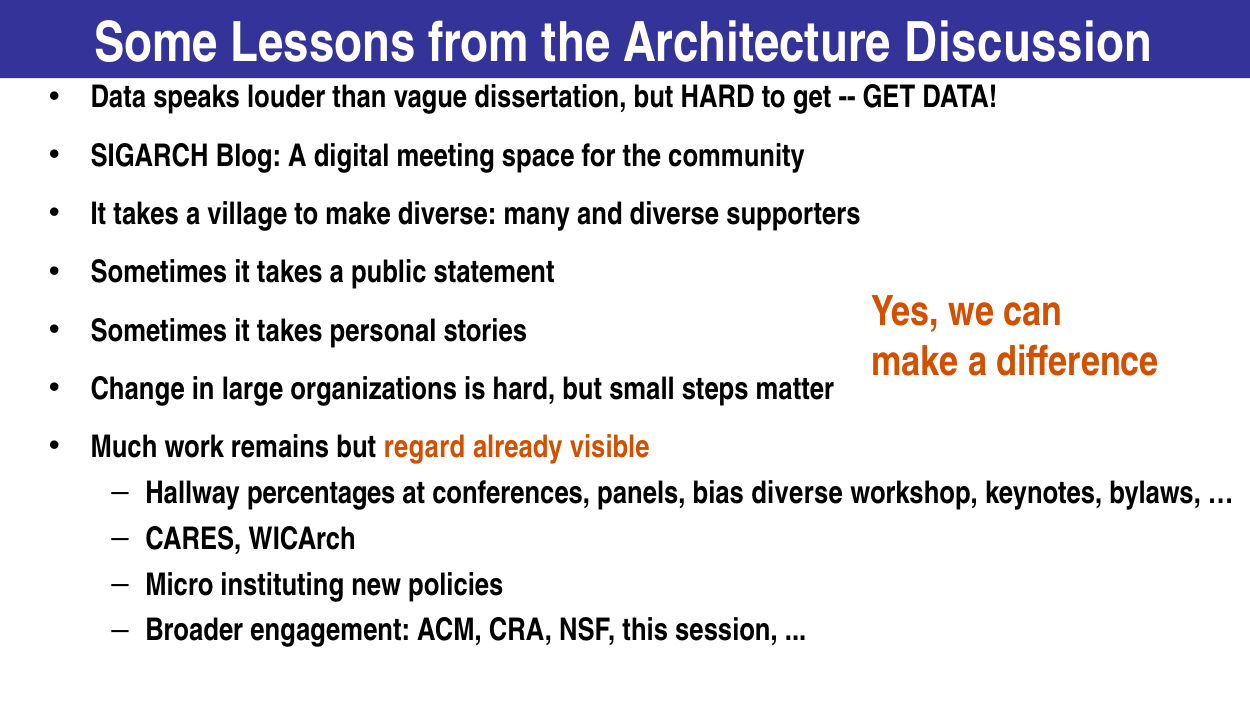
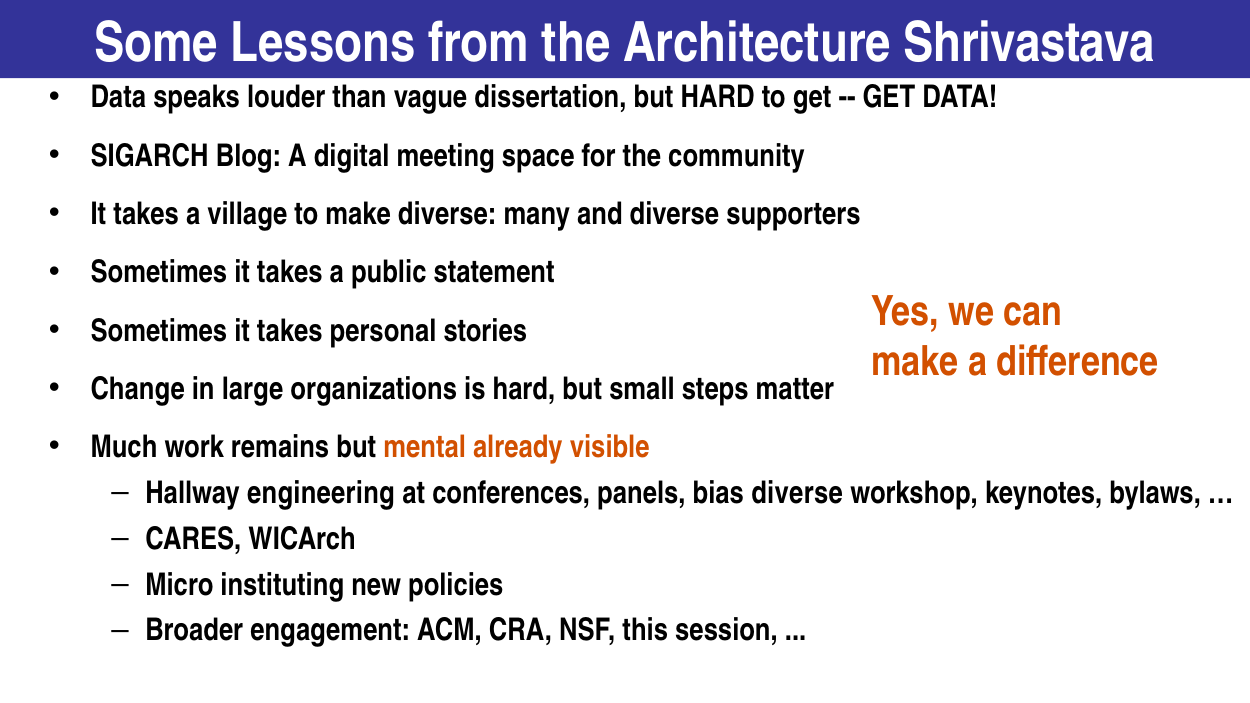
Discussion: Discussion -> Shrivastava
regard: regard -> mental
percentages: percentages -> engineering
